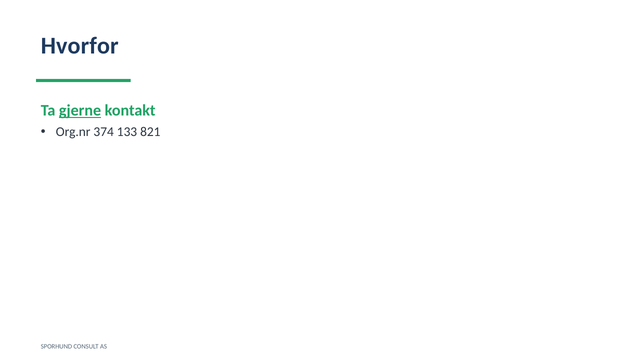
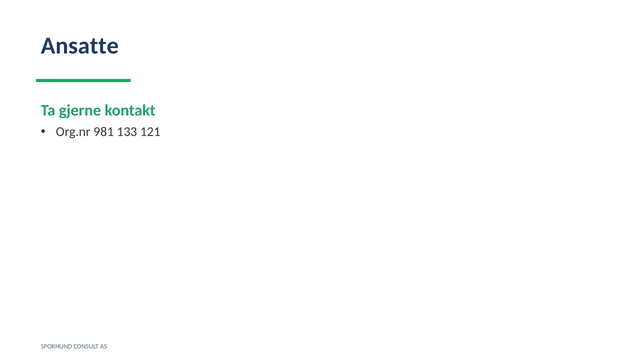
Hvorfor: Hvorfor -> Ansatte
gjerne underline: present -> none
374: 374 -> 981
821: 821 -> 121
